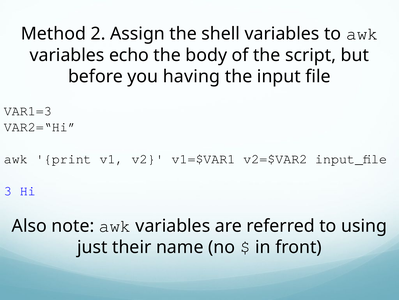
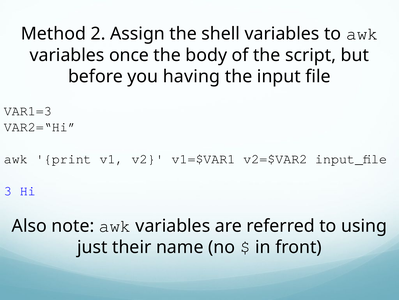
echo: echo -> once
